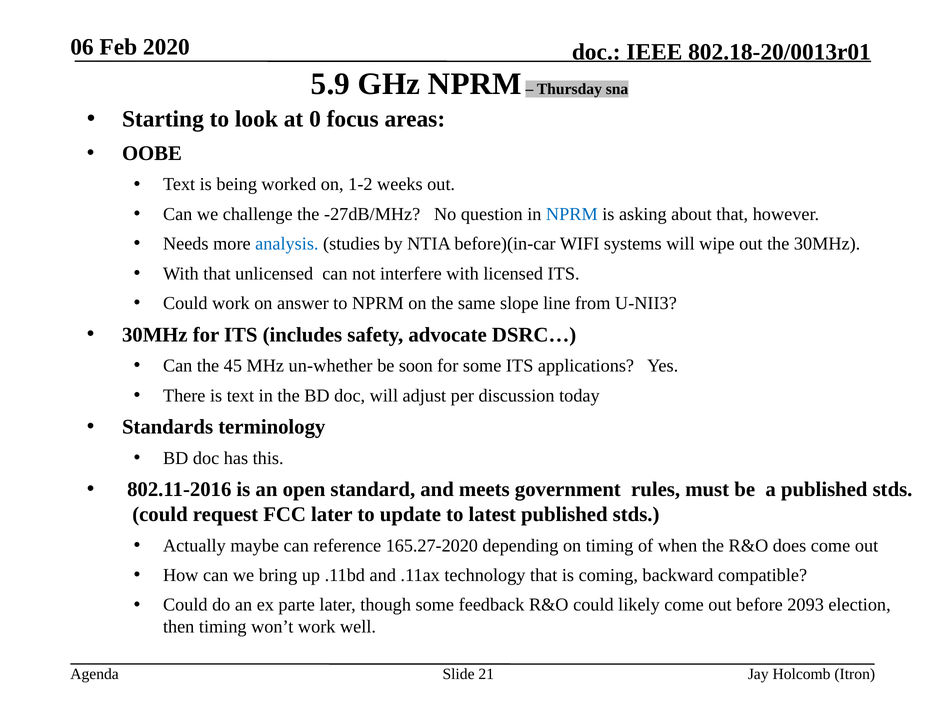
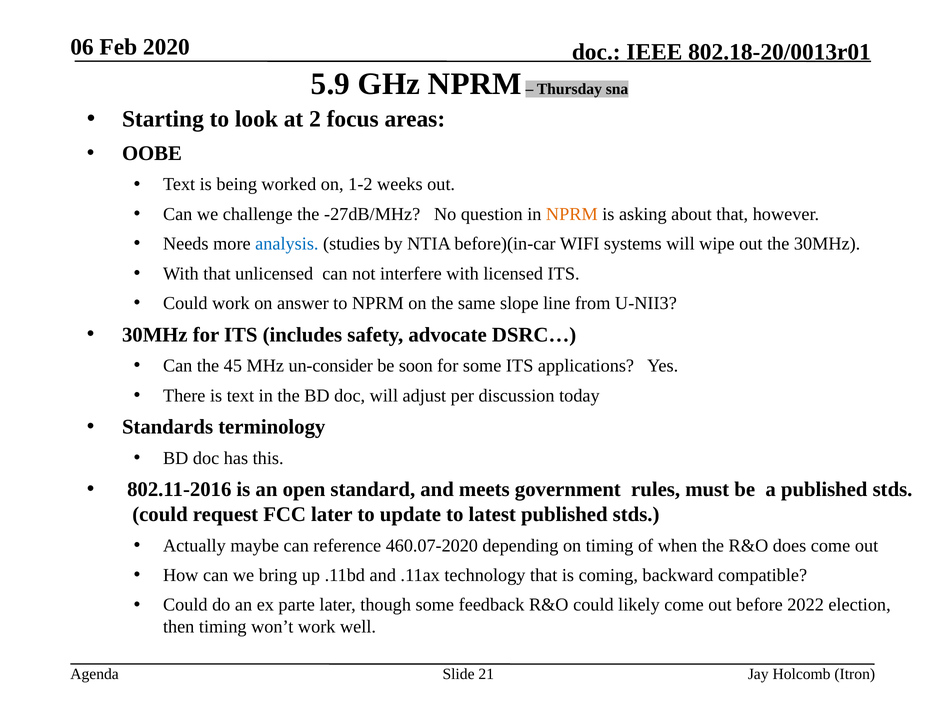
0: 0 -> 2
NPRM at (572, 214) colour: blue -> orange
un-whether: un-whether -> un-consider
165.27-2020: 165.27-2020 -> 460.07-2020
2093: 2093 -> 2022
